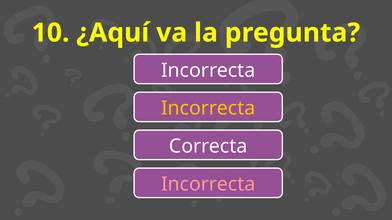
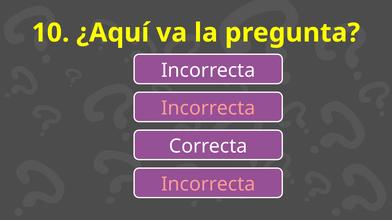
Incorrecta at (208, 109) colour: yellow -> pink
